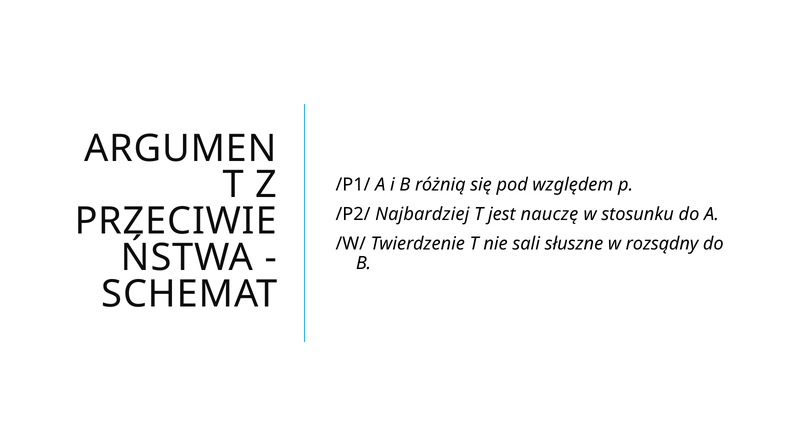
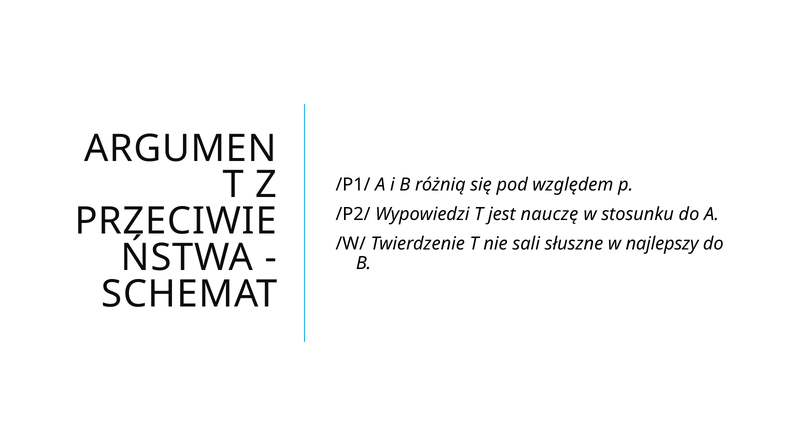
Najbardziej: Najbardziej -> Wypowiedzi
rozsądny: rozsądny -> najlepszy
